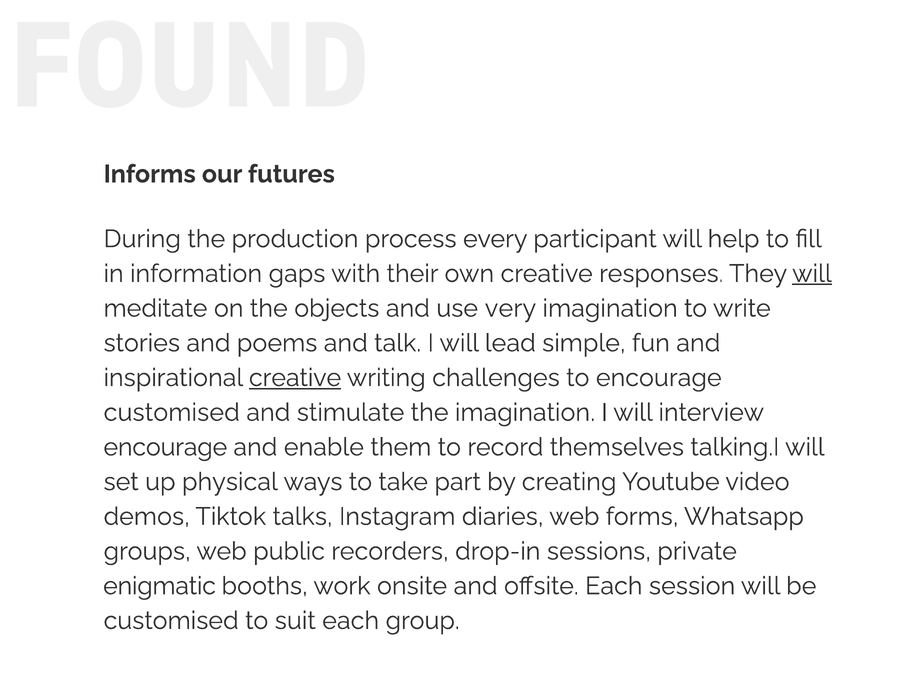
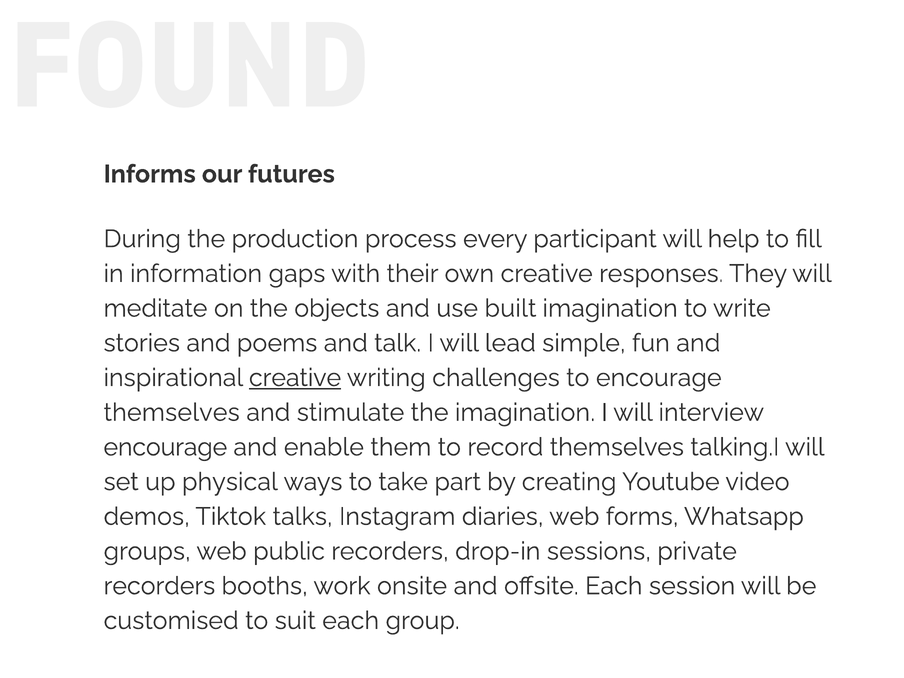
will at (812, 274) underline: present -> none
very: very -> built
customised at (172, 412): customised -> themselves
enigmatic at (160, 586): enigmatic -> recorders
